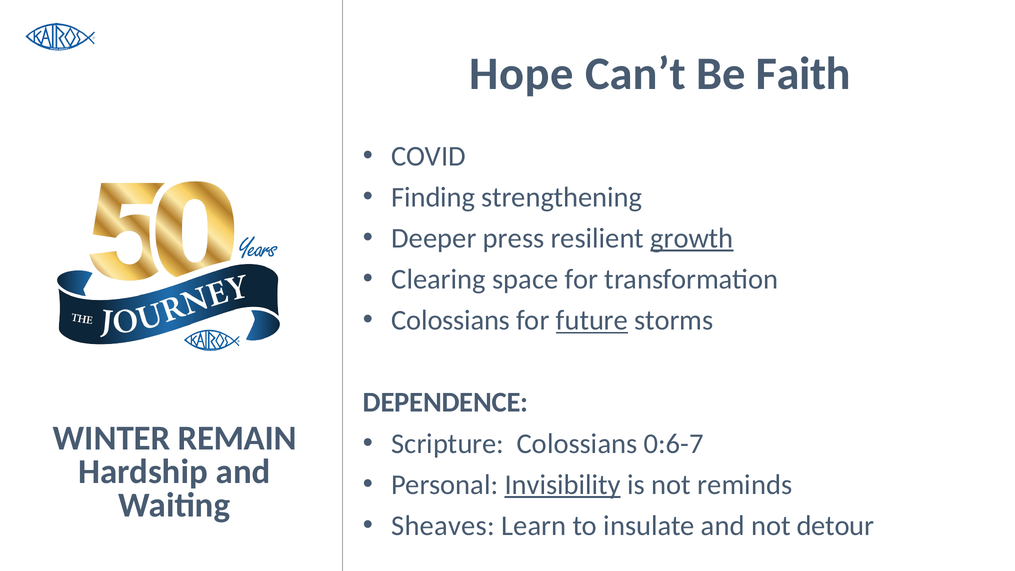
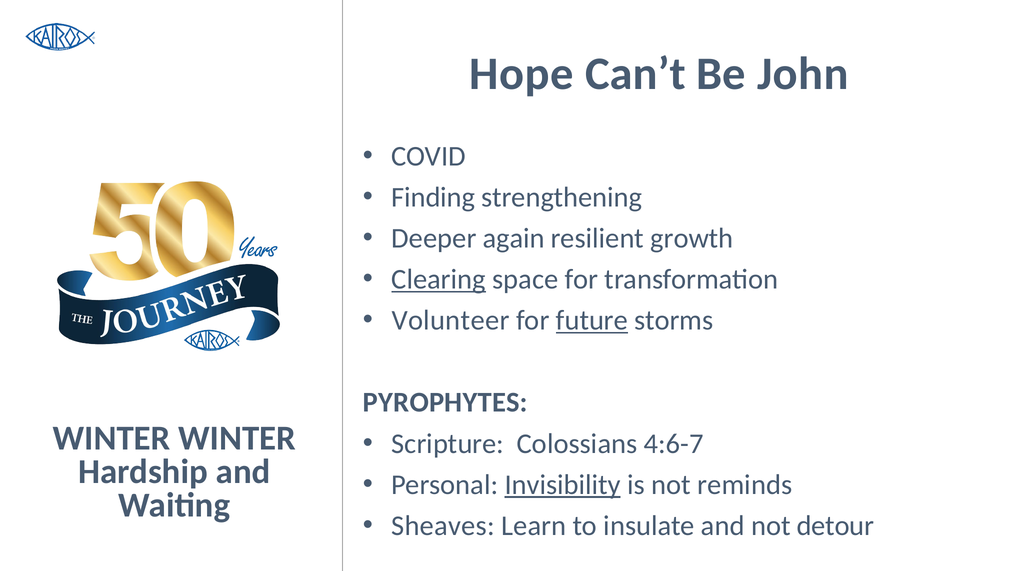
Faith: Faith -> John
press: press -> again
growth underline: present -> none
Clearing underline: none -> present
Colossians at (451, 320): Colossians -> Volunteer
DEPENDENCE: DEPENDENCE -> PYROPHYTES
WINTER REMAIN: REMAIN -> WINTER
0:6-7: 0:6-7 -> 4:6-7
